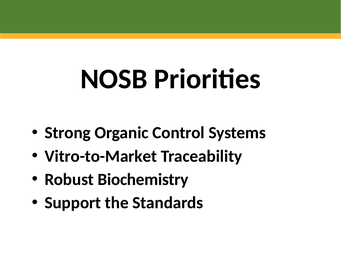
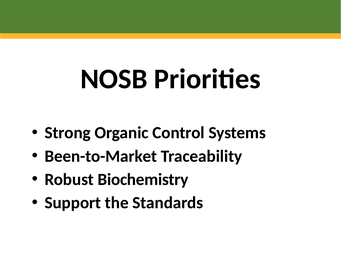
Vitro-to-Market: Vitro-to-Market -> Been-to-Market
